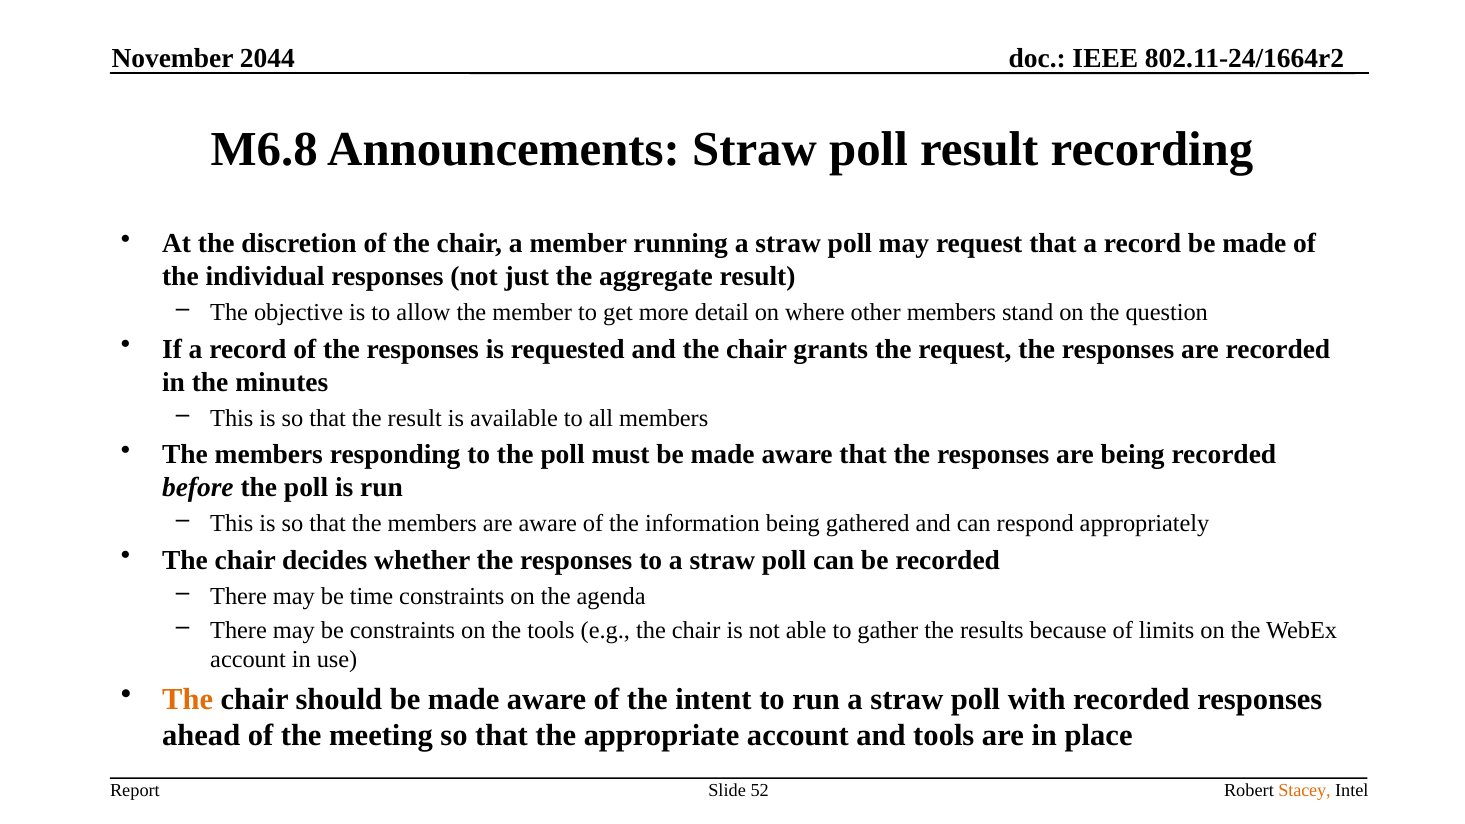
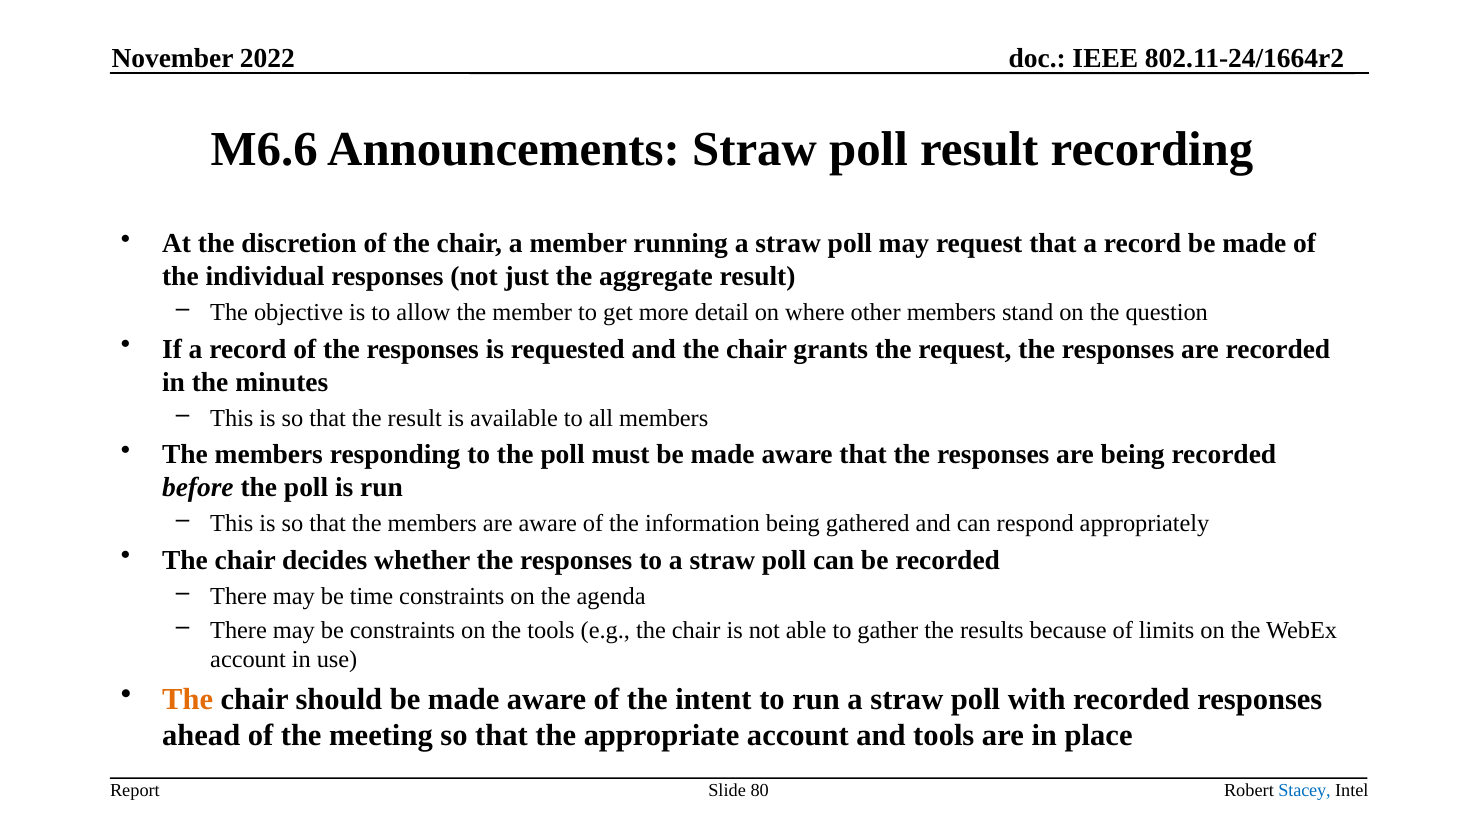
2044: 2044 -> 2022
M6.8: M6.8 -> M6.6
52: 52 -> 80
Stacey colour: orange -> blue
